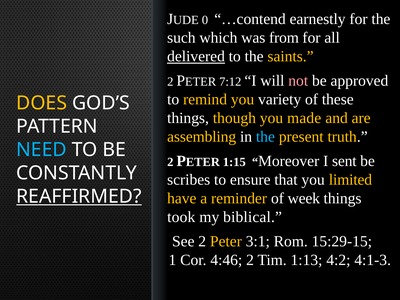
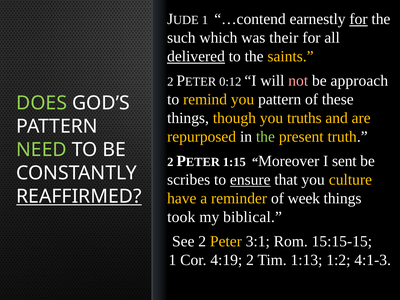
0 at (205, 20): 0 -> 1
for at (359, 19) underline: none -> present
from: from -> their
7:12: 7:12 -> 0:12
approved: approved -> approach
you variety: variety -> pattern
DOES colour: yellow -> light green
made: made -> truths
assembling: assembling -> repurposed
the at (265, 137) colour: light blue -> light green
NEED colour: light blue -> light green
ensure underline: none -> present
limited: limited -> culture
15:29-15: 15:29-15 -> 15:15-15
4:46: 4:46 -> 4:19
4:2: 4:2 -> 1:2
